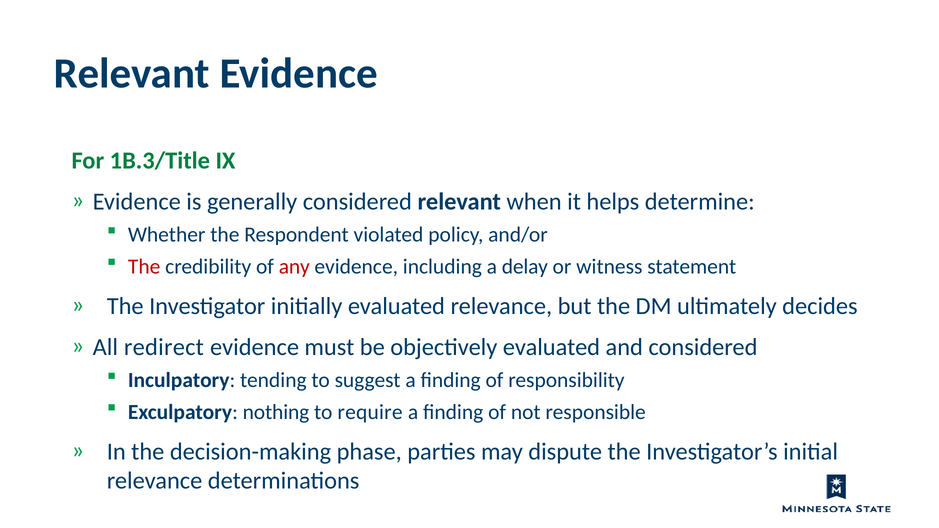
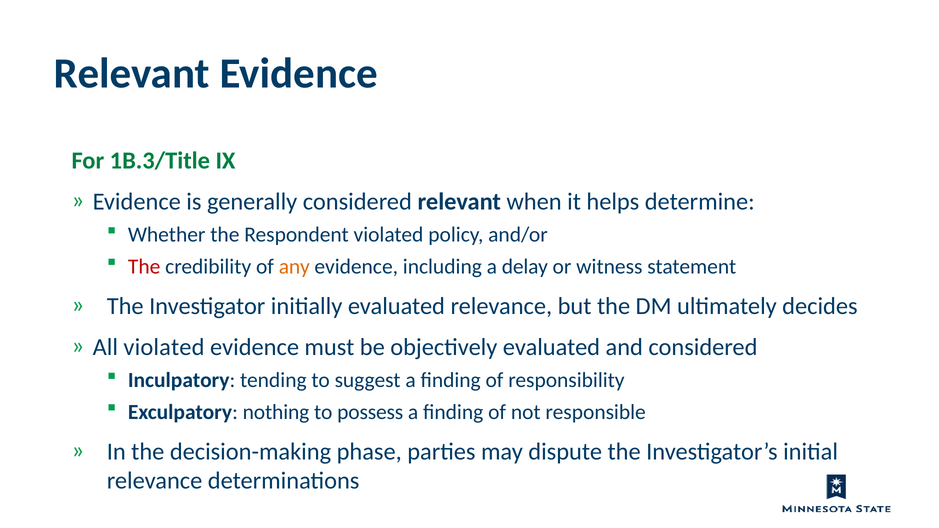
any colour: red -> orange
All redirect: redirect -> violated
require: require -> possess
